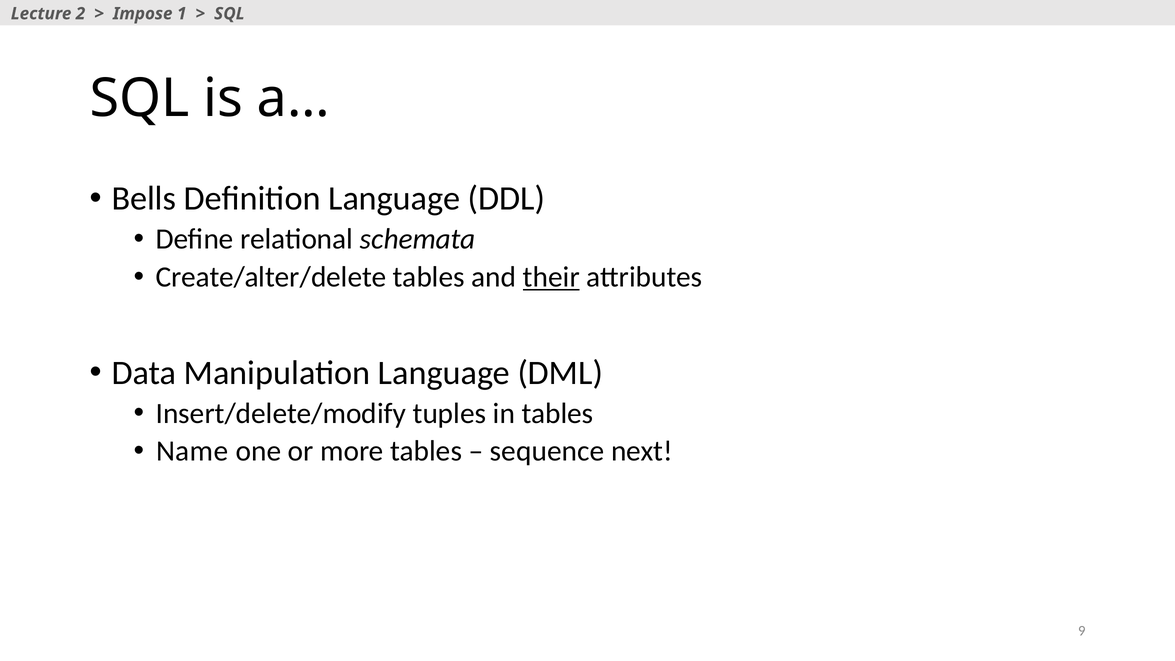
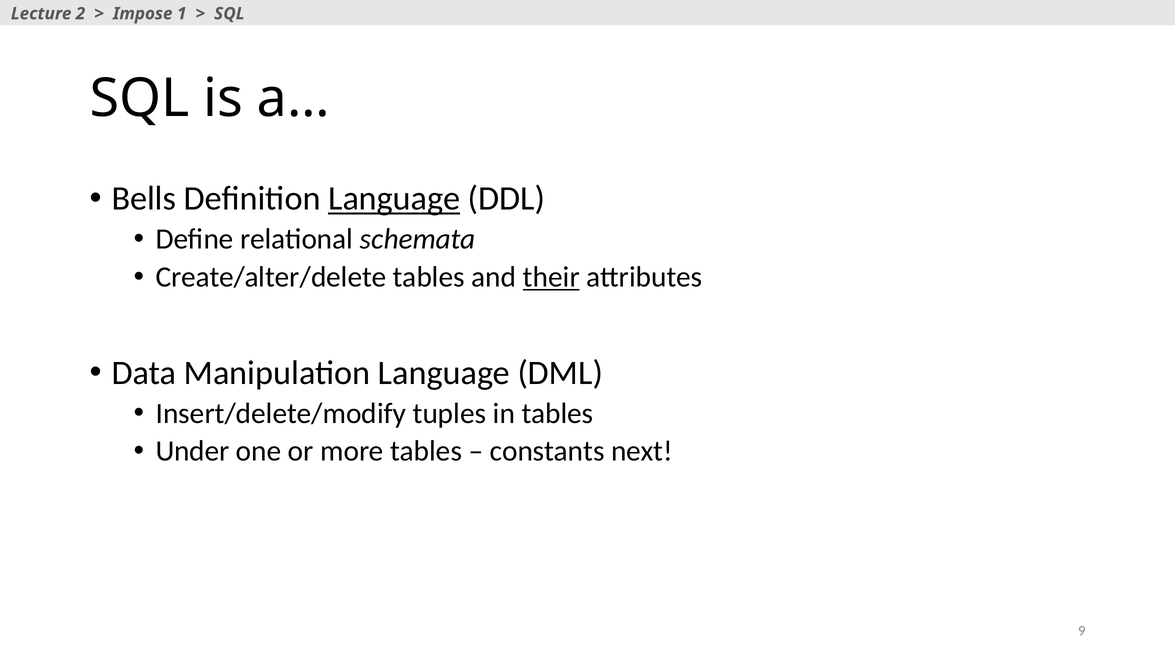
Language at (394, 199) underline: none -> present
Name: Name -> Under
sequence: sequence -> constants
